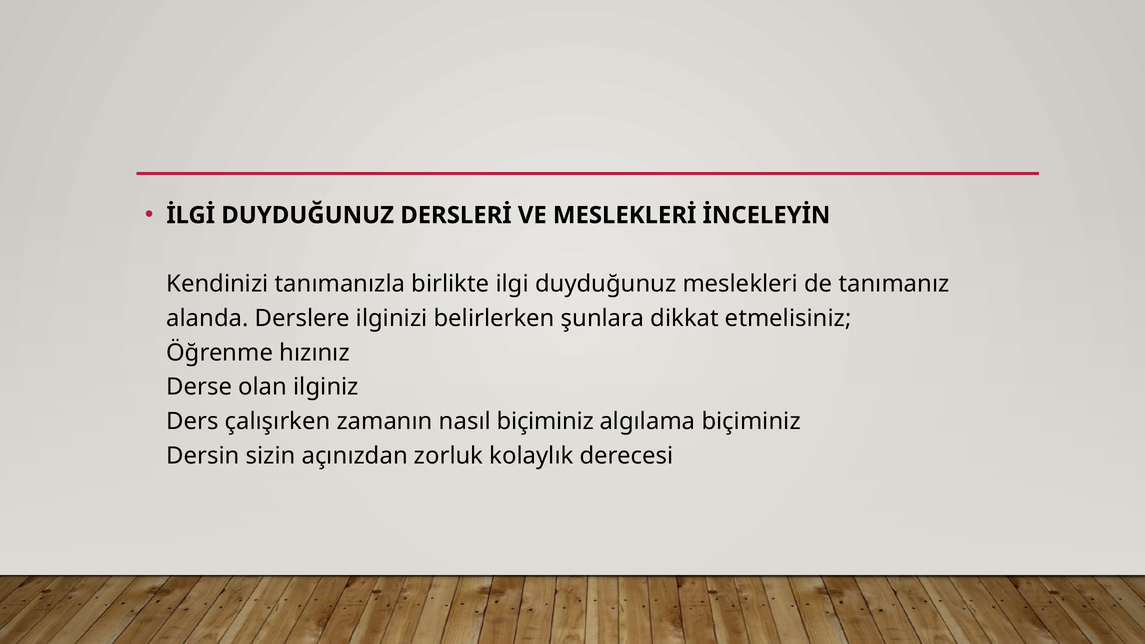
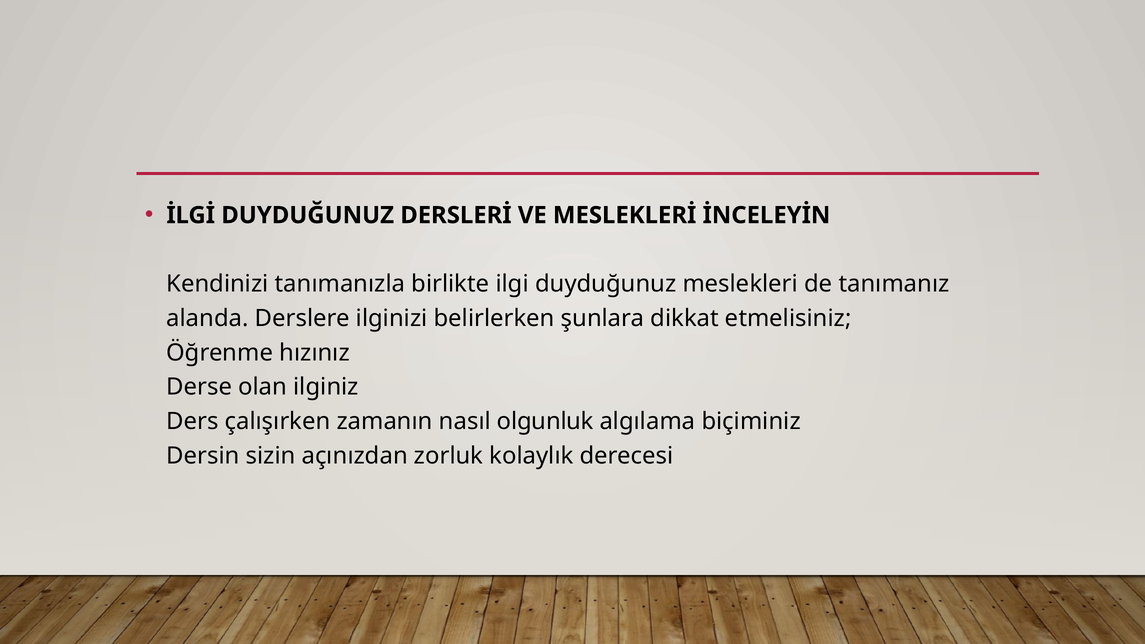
nasıl biçiminiz: biçiminiz -> olgunluk
